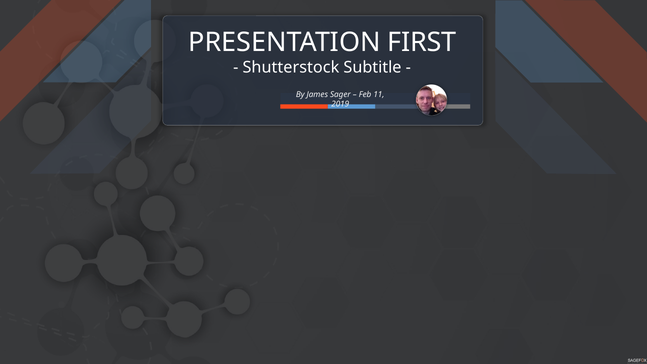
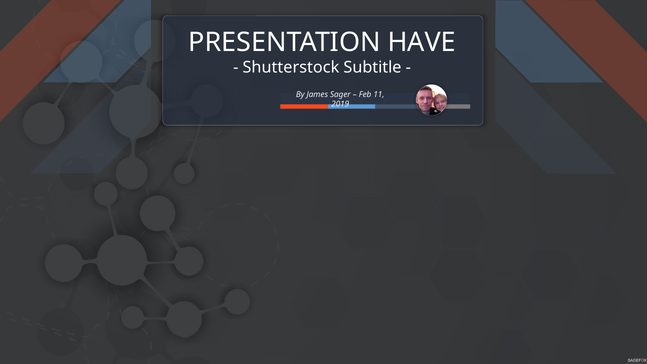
FIRST: FIRST -> HAVE
